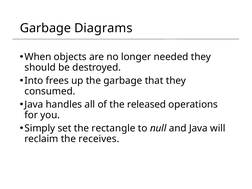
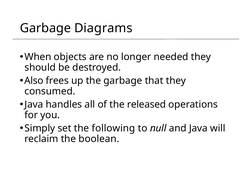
Into: Into -> Also
rectangle: rectangle -> following
receives: receives -> boolean
